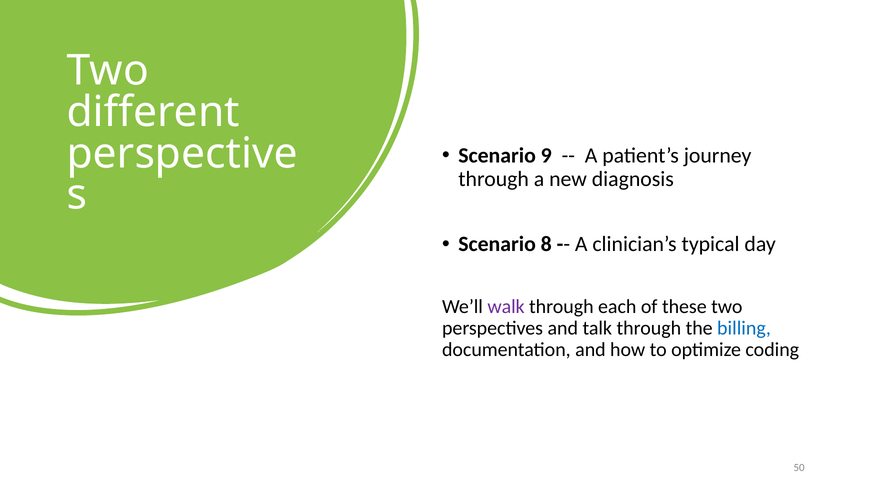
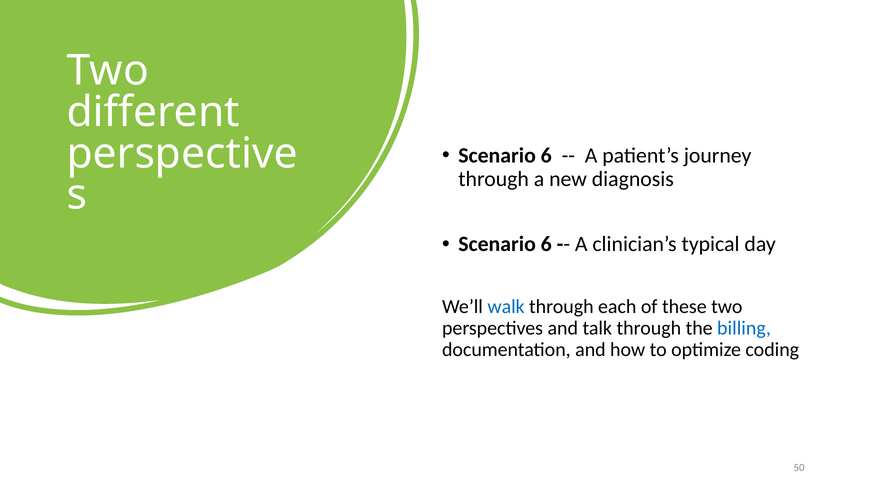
9 at (546, 156): 9 -> 6
8 at (546, 244): 8 -> 6
walk colour: purple -> blue
